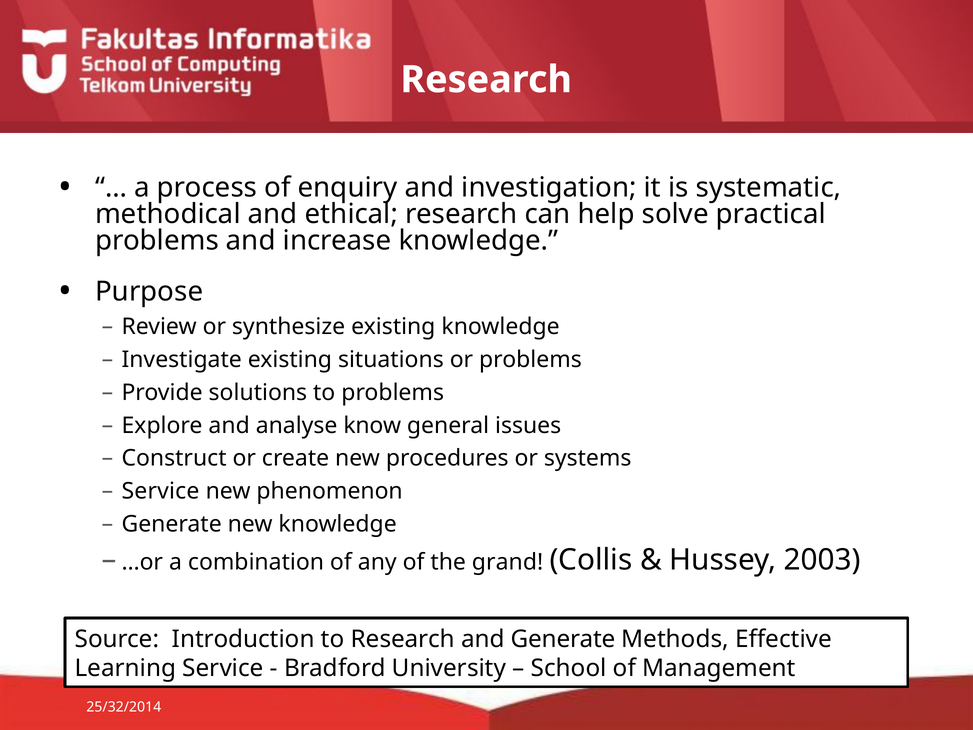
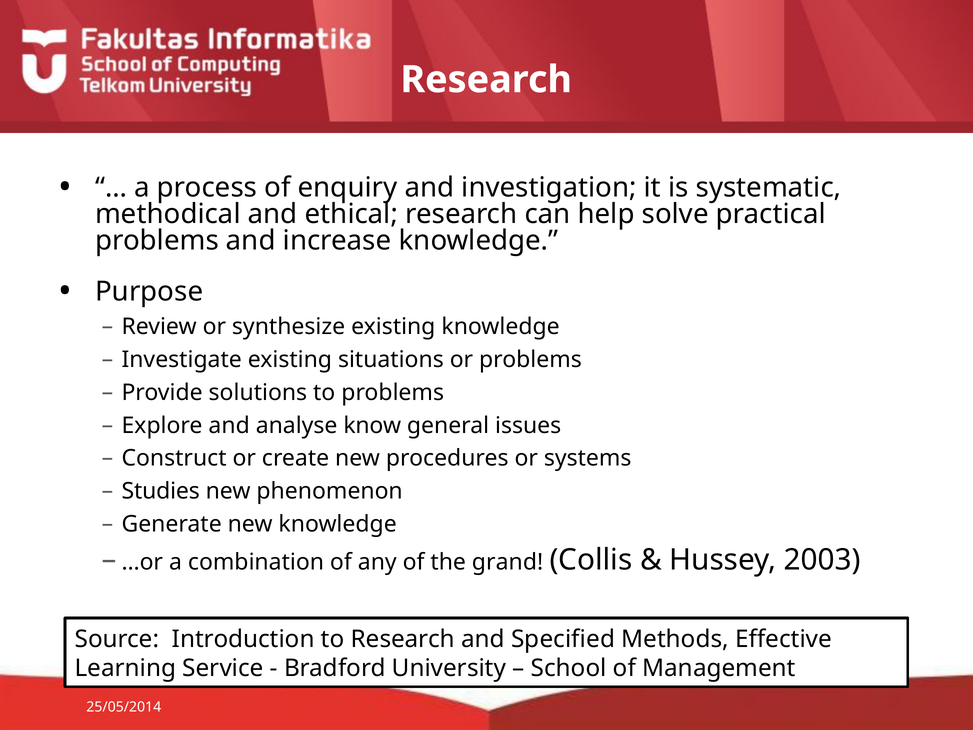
Service at (160, 491): Service -> Studies
and Generate: Generate -> Specified
25/32/2014: 25/32/2014 -> 25/05/2014
